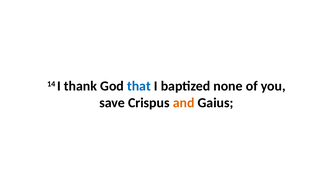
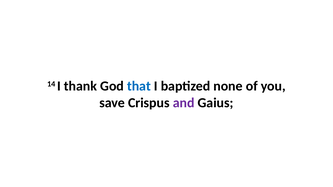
and colour: orange -> purple
